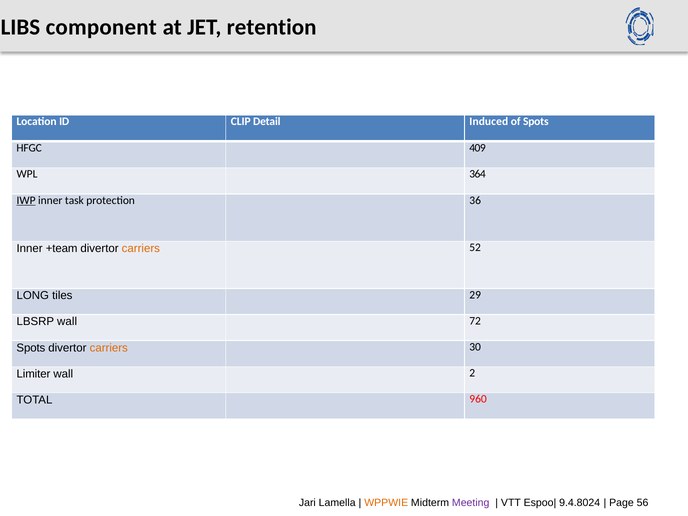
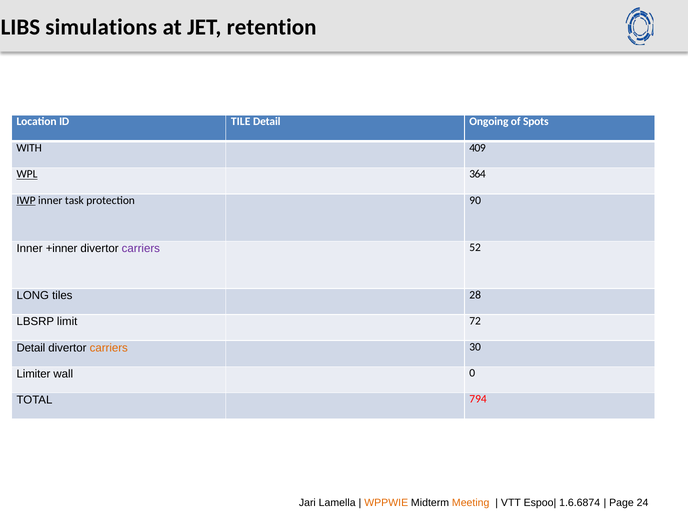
component: component -> simulations
CLIP: CLIP -> TILE
Induced: Induced -> Ongoing
HFGC: HFGC -> WITH
WPL underline: none -> present
36: 36 -> 90
+team: +team -> +inner
carriers at (141, 248) colour: orange -> purple
29: 29 -> 28
LBSRP wall: wall -> limit
Spots at (31, 348): Spots -> Detail
2: 2 -> 0
960: 960 -> 794
Meeting colour: purple -> orange
9.4.8024: 9.4.8024 -> 1.6.6874
56: 56 -> 24
